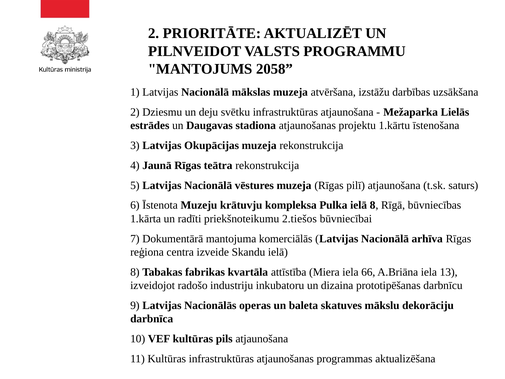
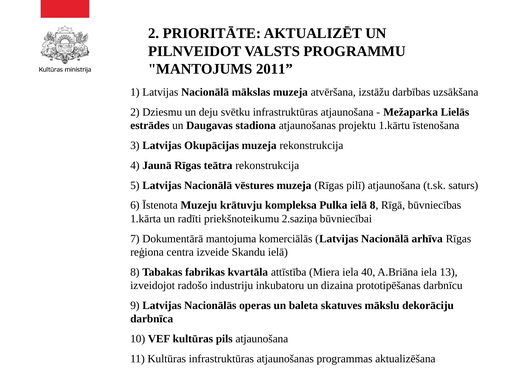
2058: 2058 -> 2011
2.tiešos: 2.tiešos -> 2.saziņa
66: 66 -> 40
